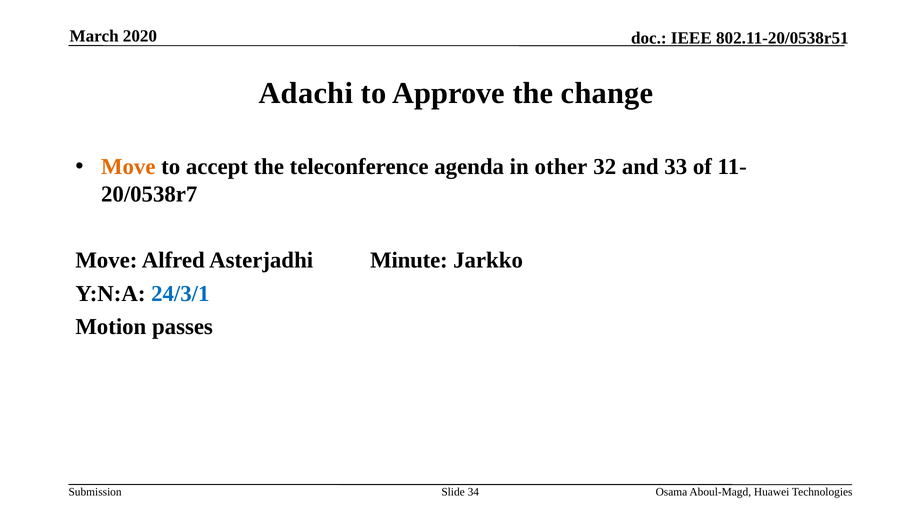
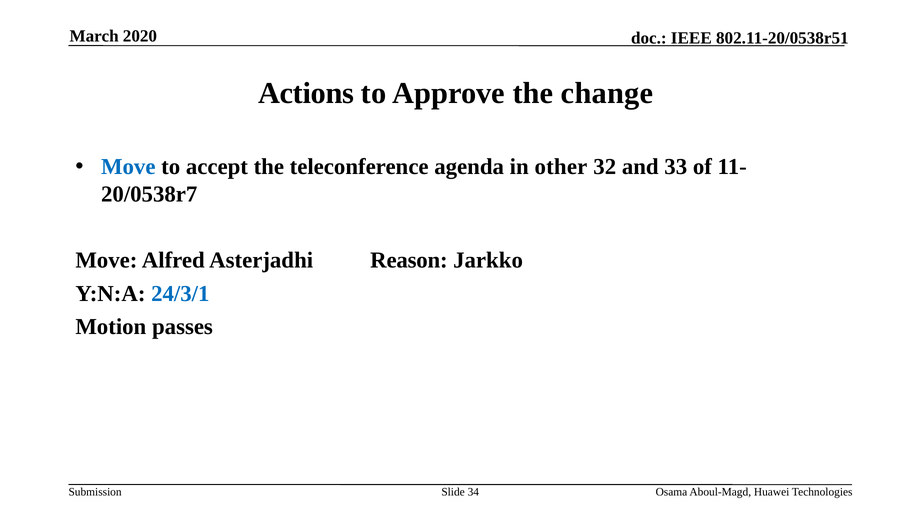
Adachi: Adachi -> Actions
Move at (128, 167) colour: orange -> blue
Minute: Minute -> Reason
